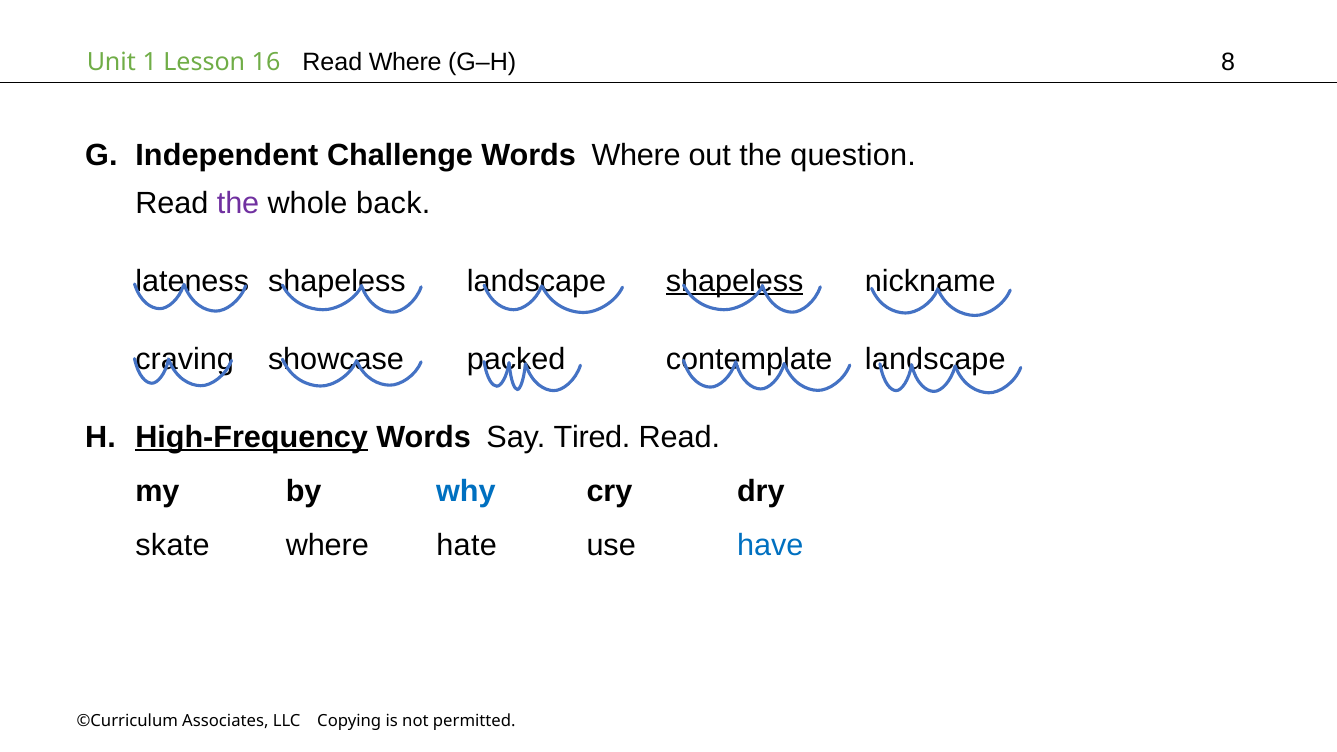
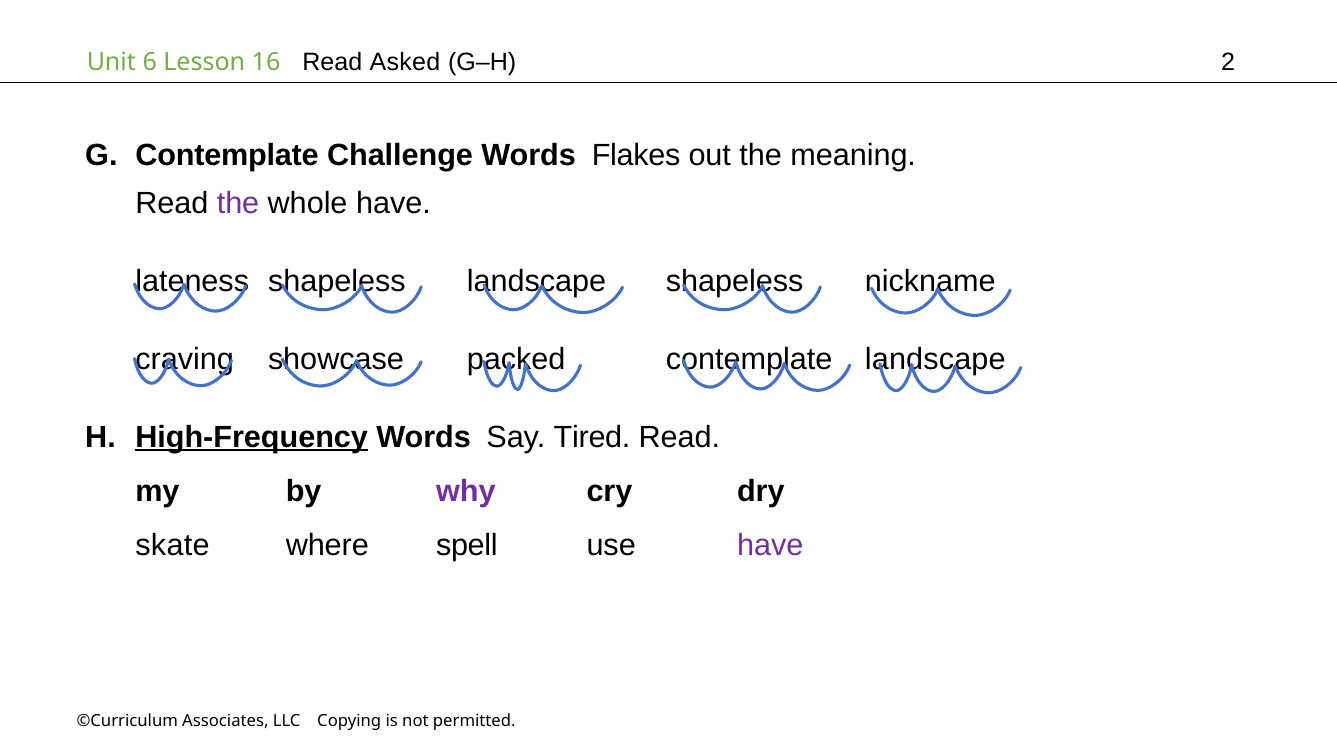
Read Where: Where -> Asked
1: 1 -> 6
8: 8 -> 2
Independent at (227, 156): Independent -> Contemplate
Words Where: Where -> Flakes
question: question -> meaning
whole back: back -> have
shapeless at (735, 281) underline: present -> none
why colour: blue -> purple
hate: hate -> spell
have at (770, 546) colour: blue -> purple
